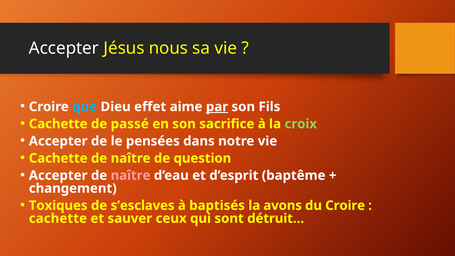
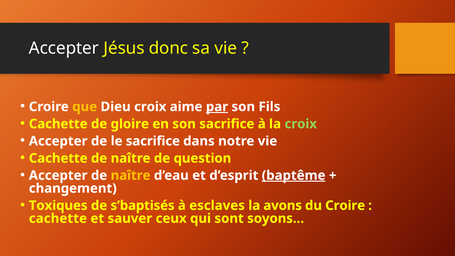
nous: nous -> donc
que colour: light blue -> yellow
Dieu effet: effet -> croix
passé: passé -> gloire
le pensées: pensées -> sacrifice
naître at (131, 175) colour: pink -> yellow
baptême underline: none -> present
s’esclaves: s’esclaves -> s’baptisés
baptisés: baptisés -> esclaves
détruit…: détruit… -> soyons…
